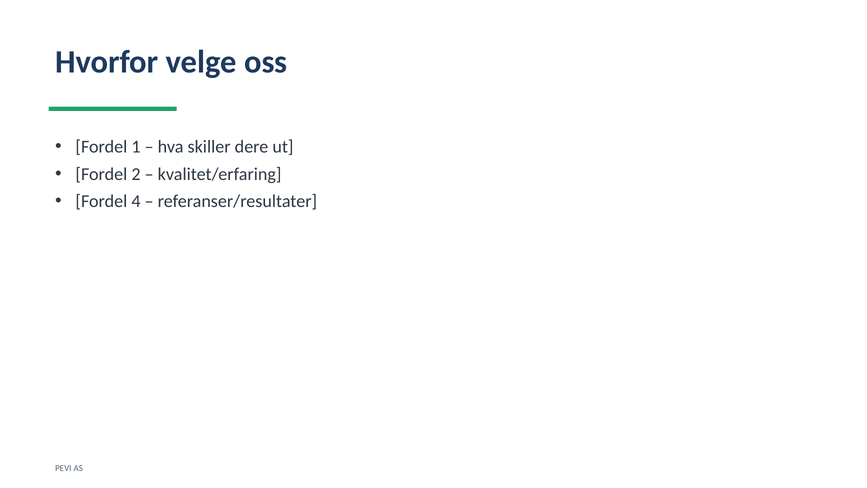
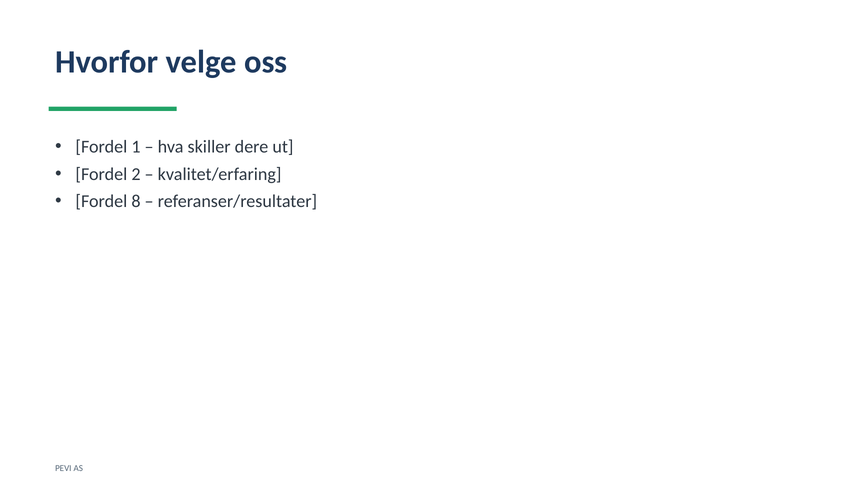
4: 4 -> 8
